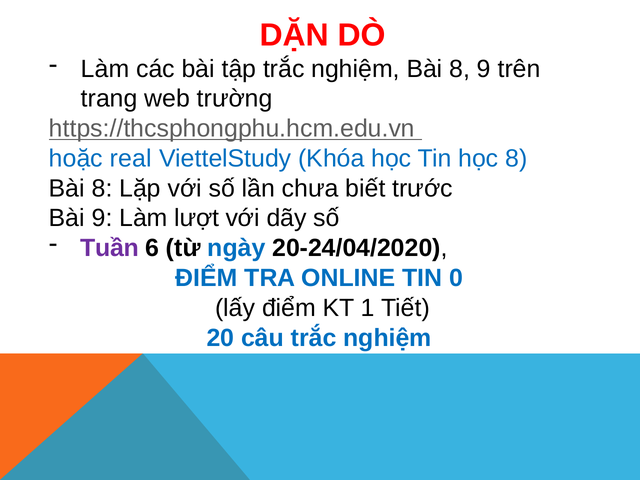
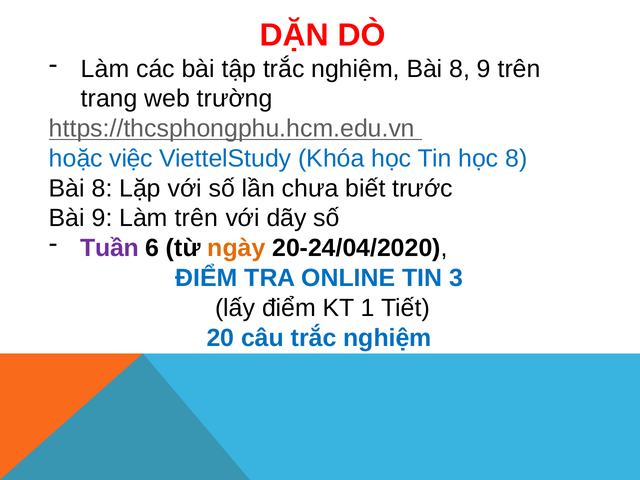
real: real -> việc
Làm lượt: lượt -> trên
ngày colour: blue -> orange
0: 0 -> 3
